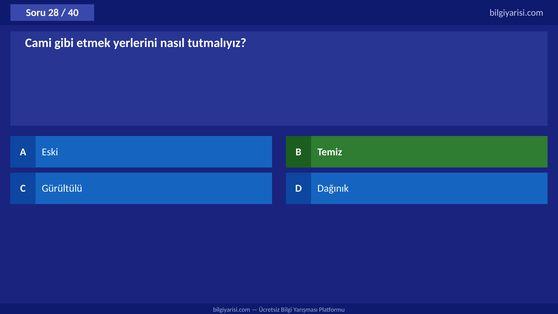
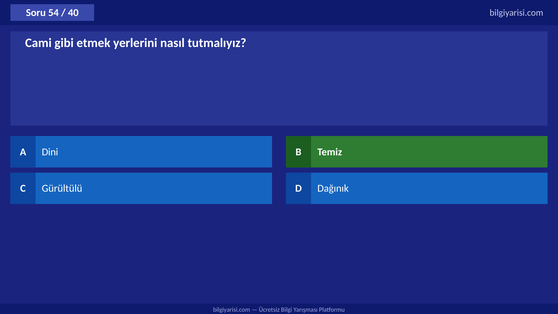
28: 28 -> 54
Eski: Eski -> Dini
